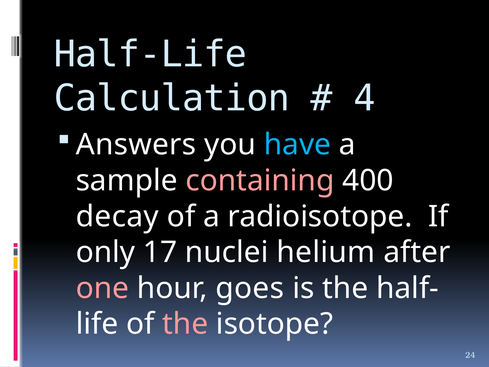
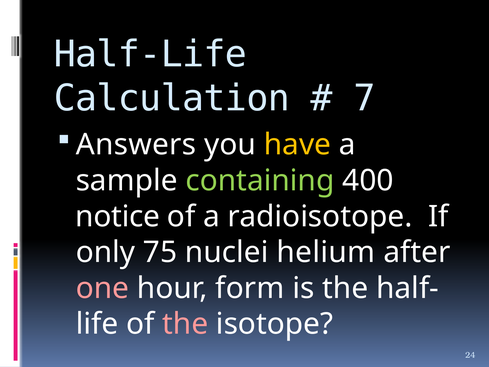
4: 4 -> 7
have colour: light blue -> yellow
containing colour: pink -> light green
decay: decay -> notice
17: 17 -> 75
goes: goes -> form
